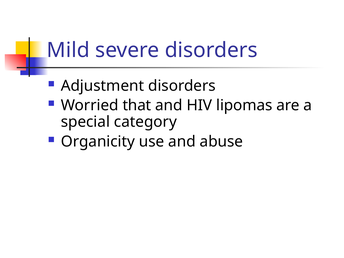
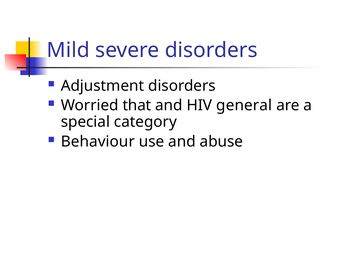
lipomas: lipomas -> general
Organicity: Organicity -> Behaviour
